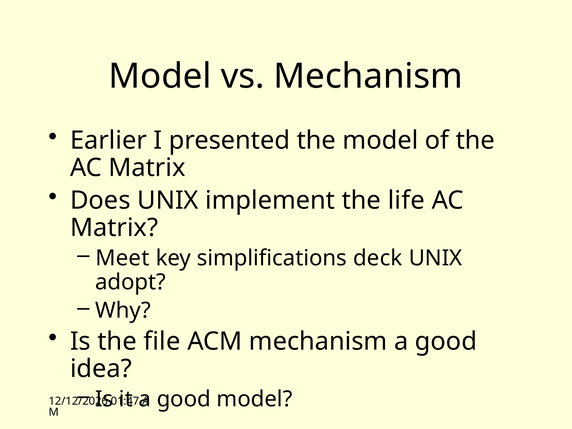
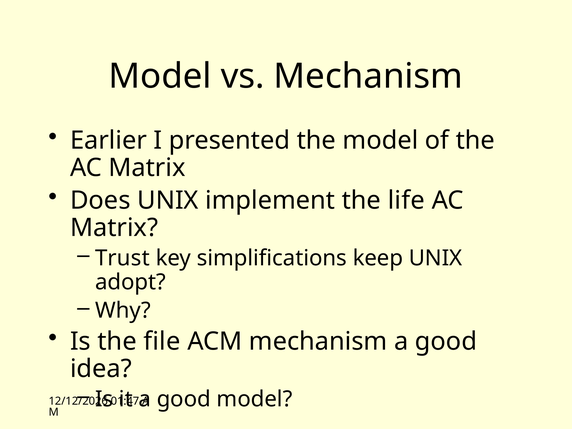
Meet: Meet -> Trust
deck: deck -> keep
